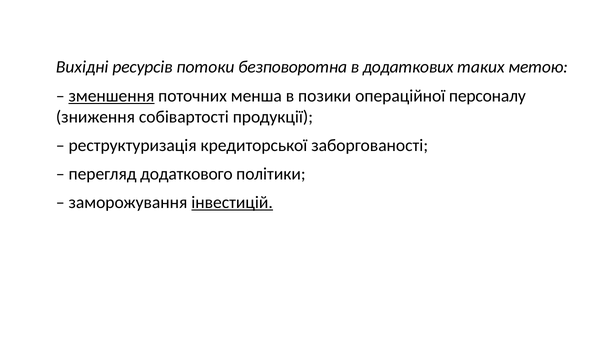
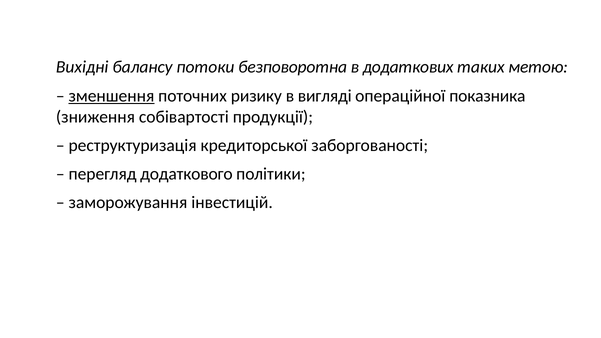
ресурсів: ресурсів -> балансу
менша: менша -> ризику
позики: позики -> вигляді
персоналу: персоналу -> показника
інвестицій underline: present -> none
